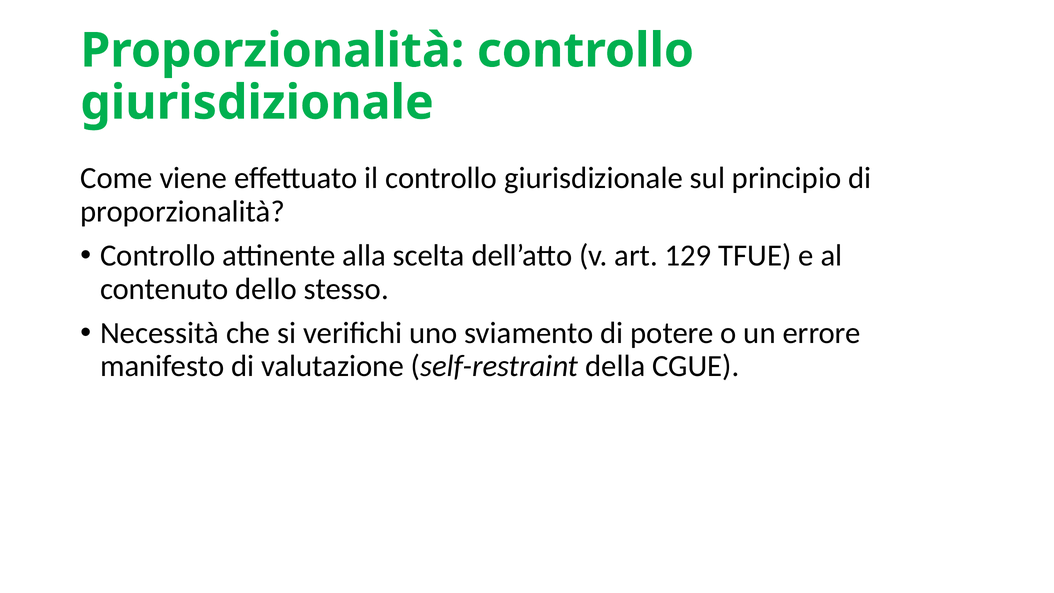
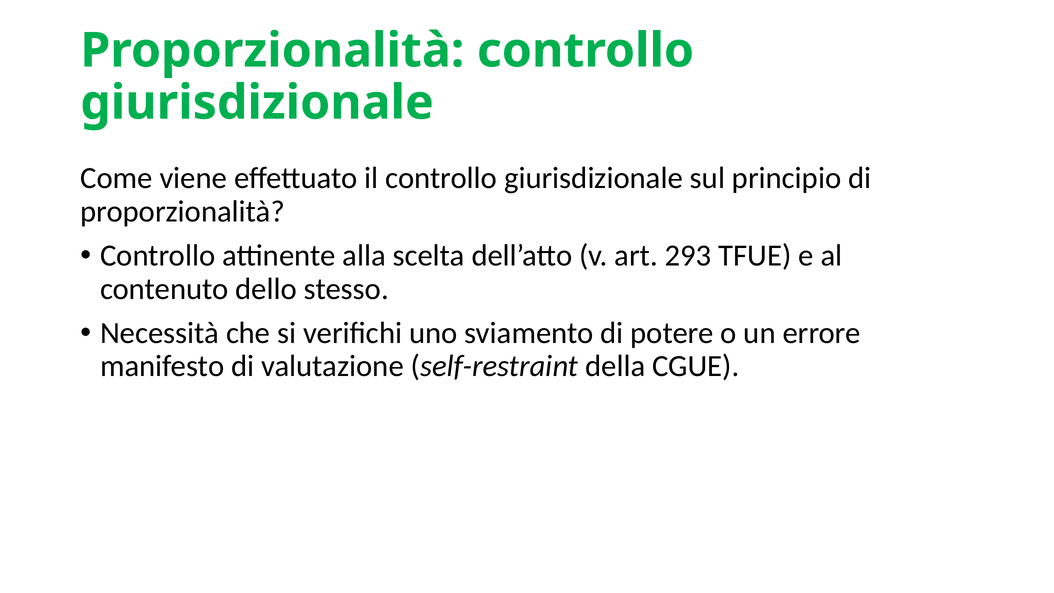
129: 129 -> 293
